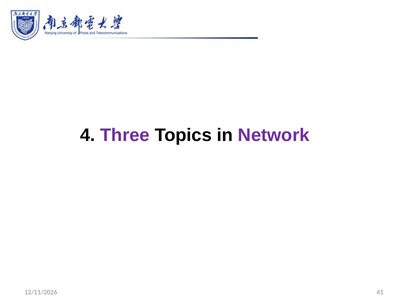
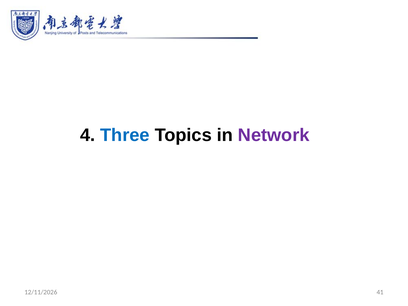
Three colour: purple -> blue
